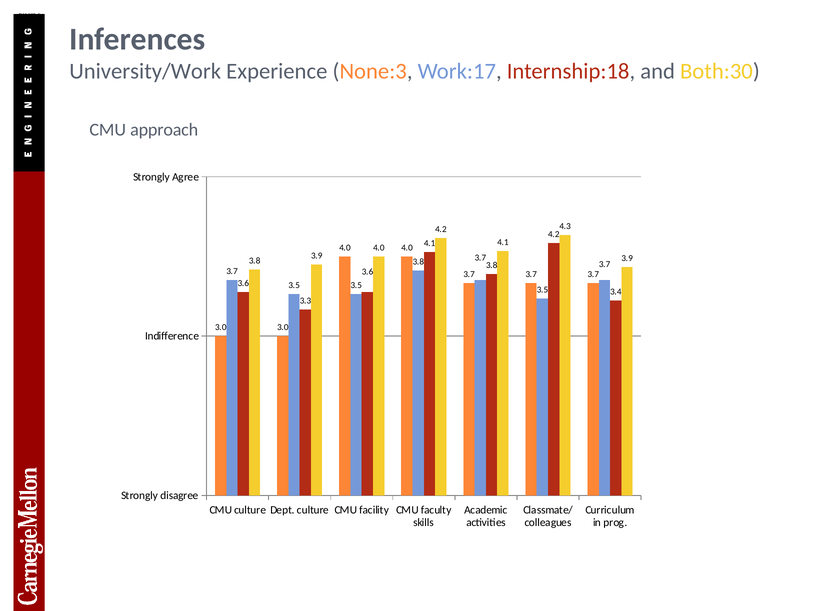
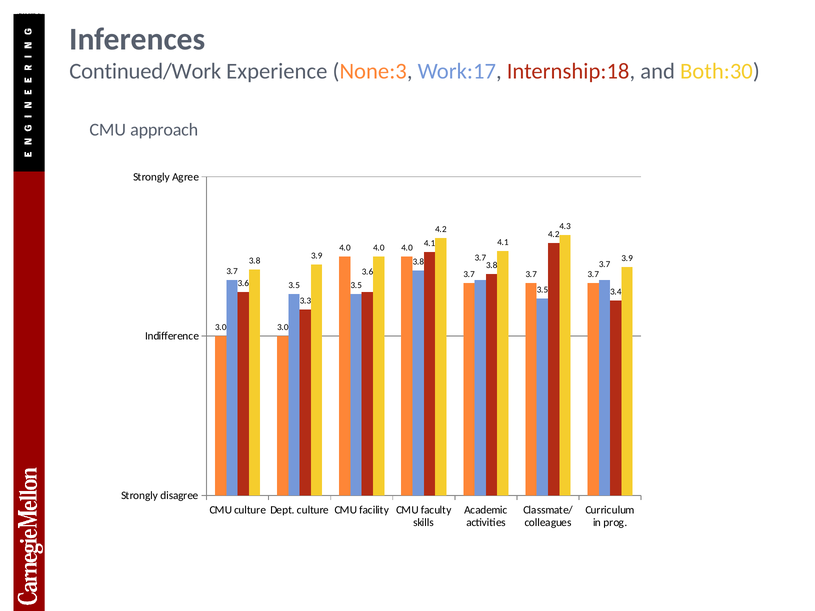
University/Work: University/Work -> Continued/Work
